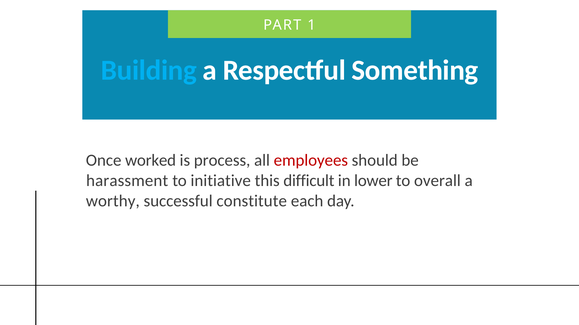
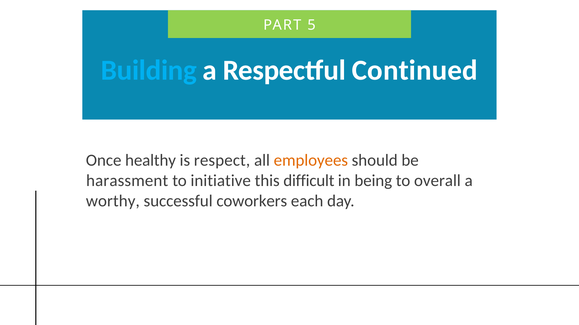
1: 1 -> 5
Something: Something -> Continued
worked: worked -> healthy
process: process -> respect
employees colour: red -> orange
lower: lower -> being
constitute: constitute -> coworkers
